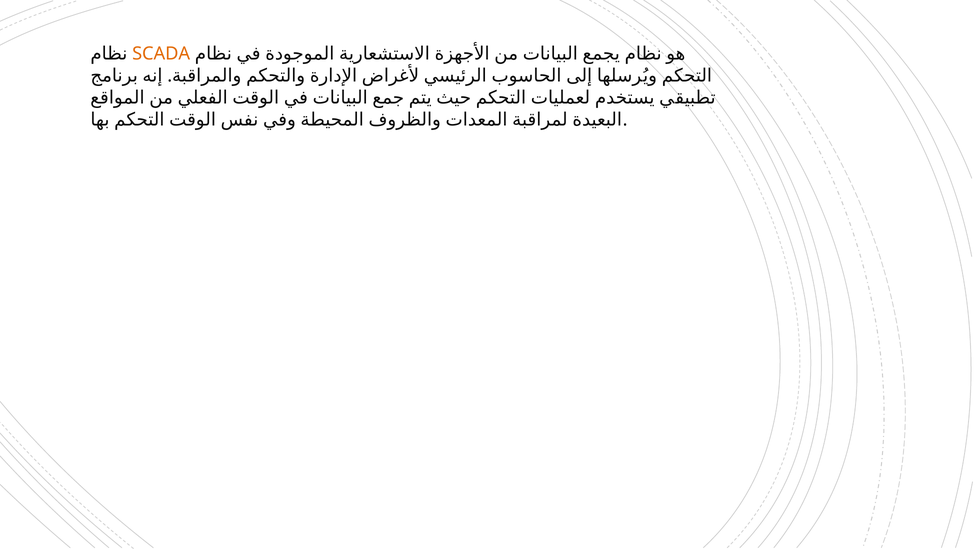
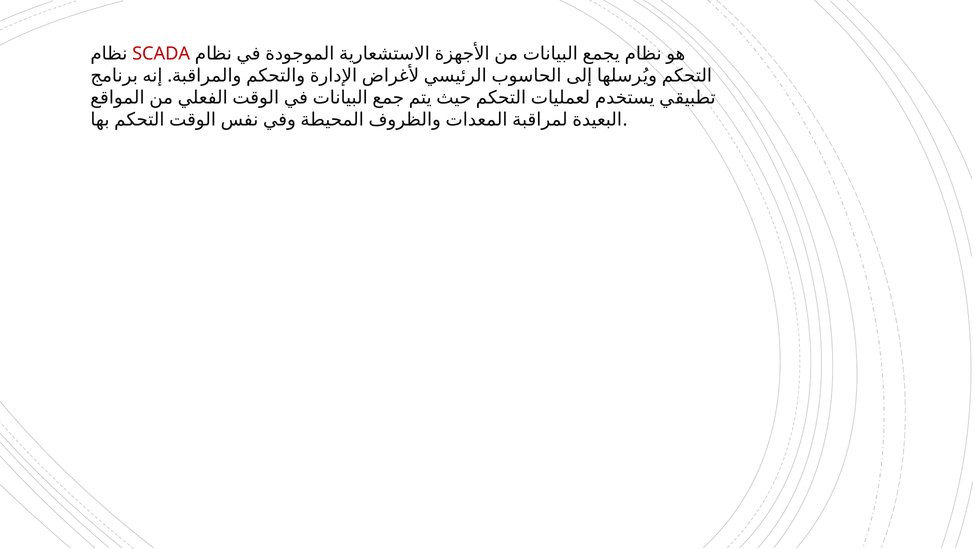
SCADA colour: orange -> red
